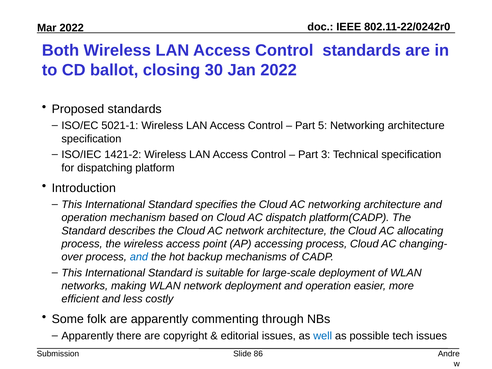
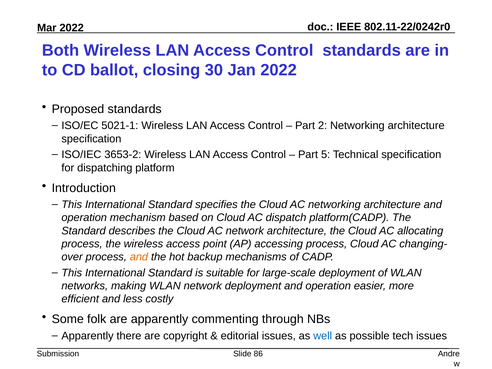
5: 5 -> 2
1421-2: 1421-2 -> 3653-2
3: 3 -> 5
and at (139, 257) colour: blue -> orange
